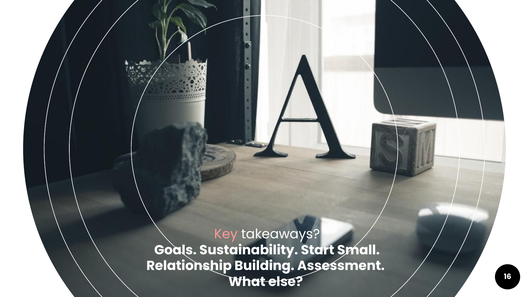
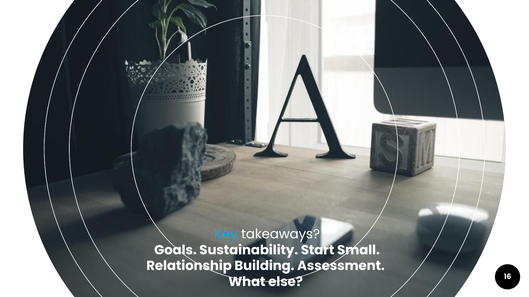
Key colour: pink -> light blue
